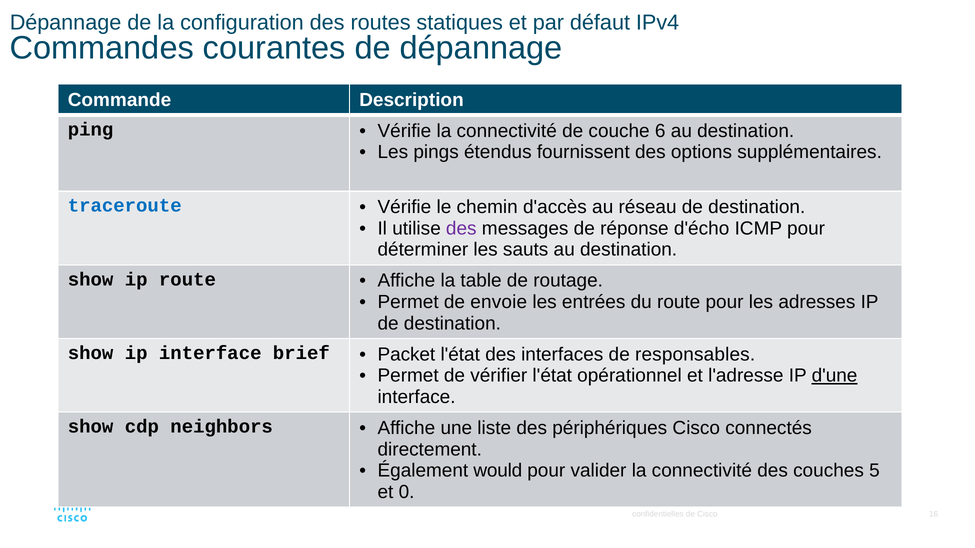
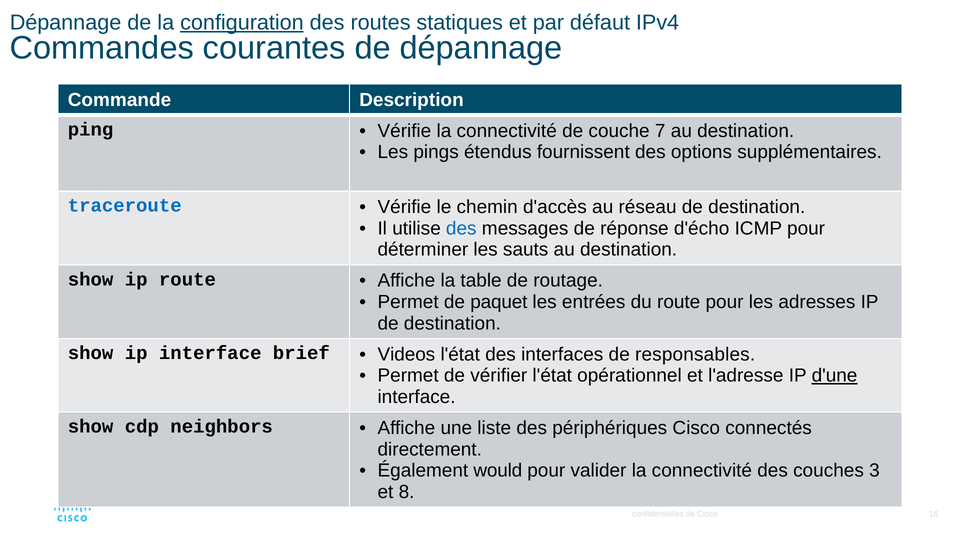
configuration underline: none -> present
6: 6 -> 7
des at (461, 229) colour: purple -> blue
envoie: envoie -> paquet
Packet: Packet -> Videos
5: 5 -> 3
0: 0 -> 8
